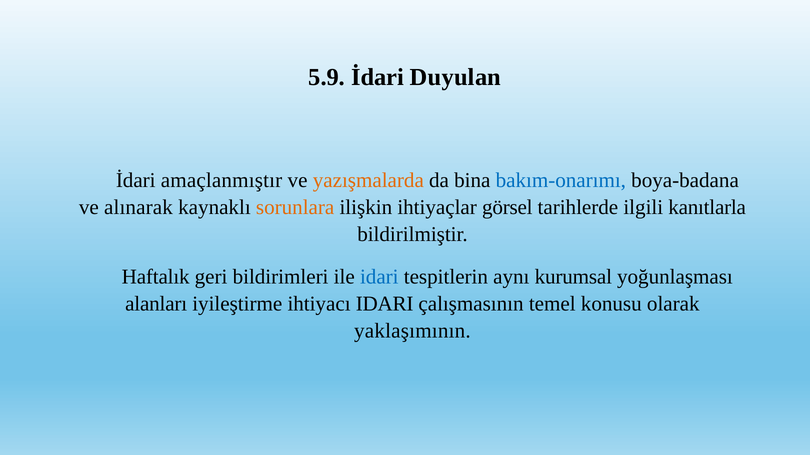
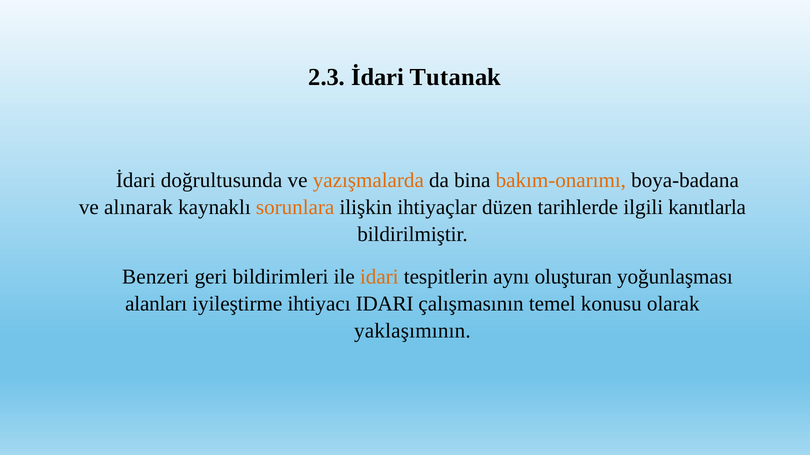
5.9: 5.9 -> 2.3
Duyulan: Duyulan -> Tutanak
amaçlanmıştır: amaçlanmıştır -> doğrultusunda
bakım-onarımı colour: blue -> orange
görsel: görsel -> düzen
Haftalık: Haftalık -> Benzeri
idari at (379, 277) colour: blue -> orange
kurumsal: kurumsal -> oluşturan
